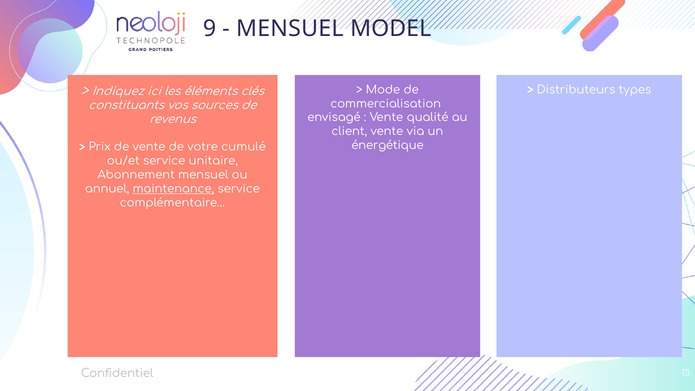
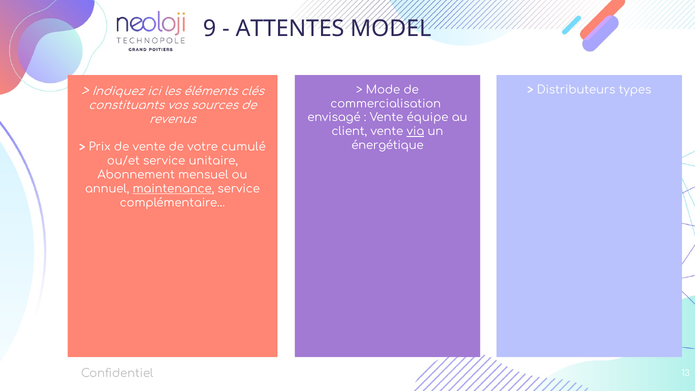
MENSUEL at (290, 29): MENSUEL -> ATTENTES
qualité: qualité -> équipe
via underline: none -> present
